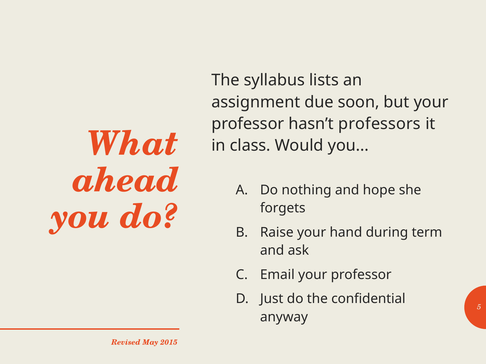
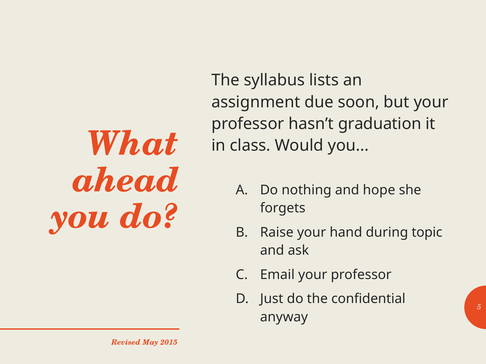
professors: professors -> graduation
term: term -> topic
